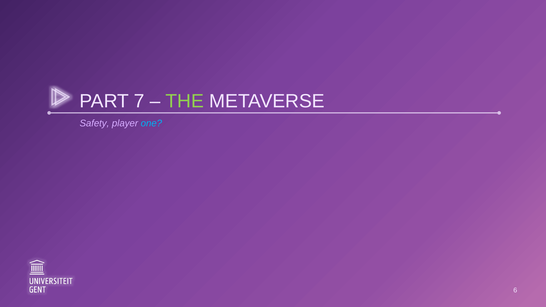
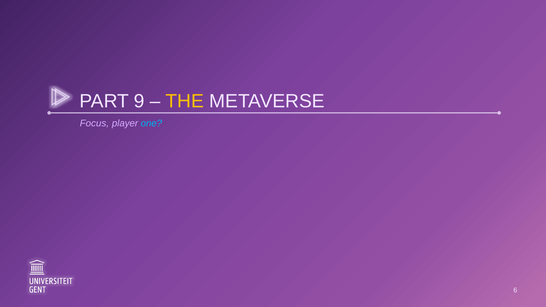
7: 7 -> 9
THE colour: light green -> yellow
Safety: Safety -> Focus
